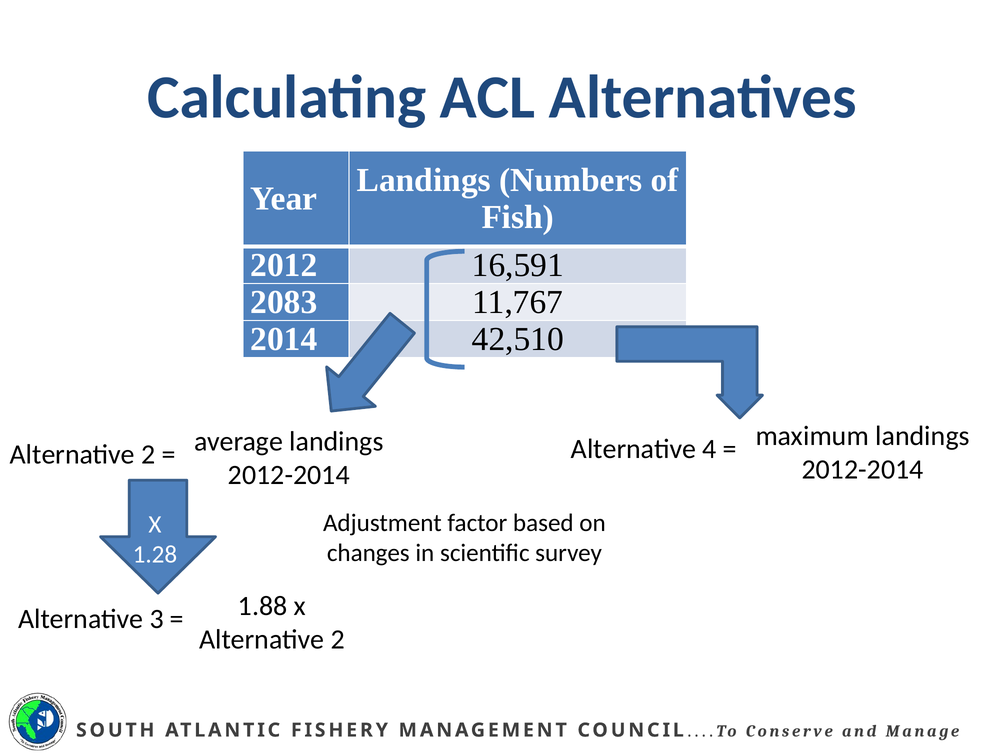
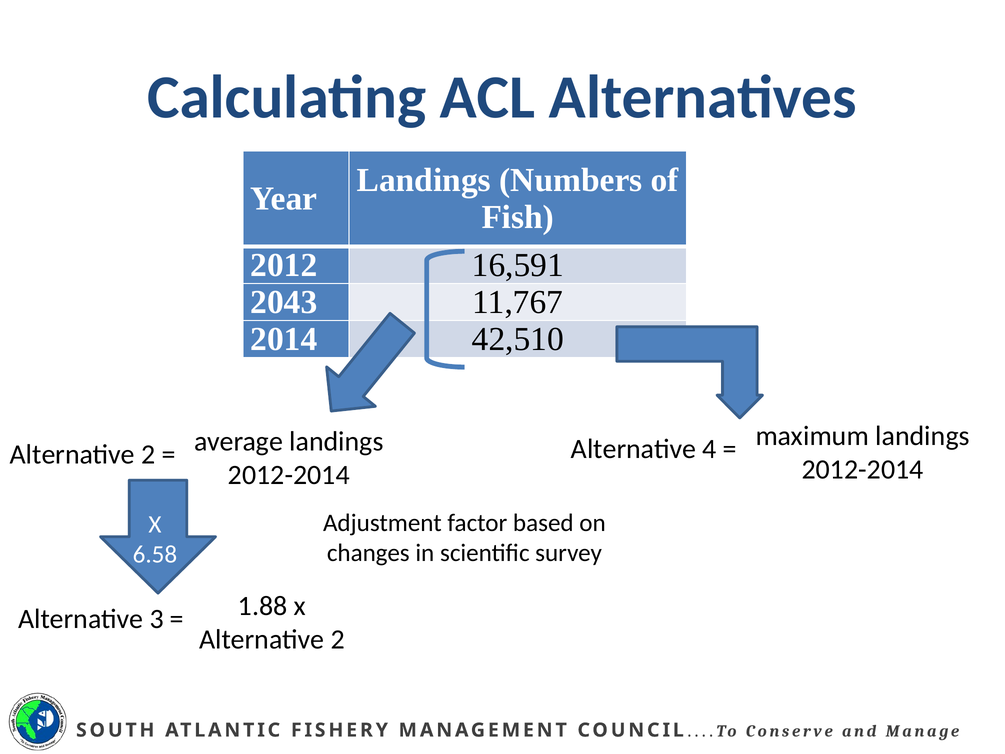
2083: 2083 -> 2043
1.28: 1.28 -> 6.58
